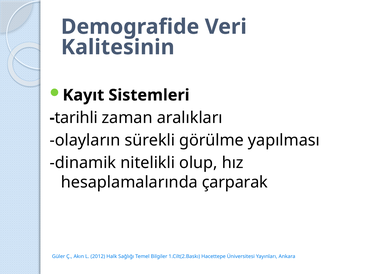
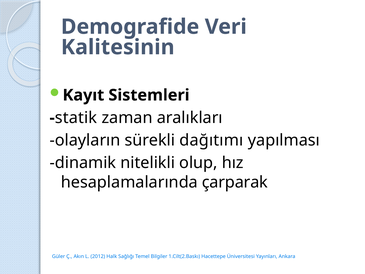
tarihli: tarihli -> statik
görülme: görülme -> dağıtımı
